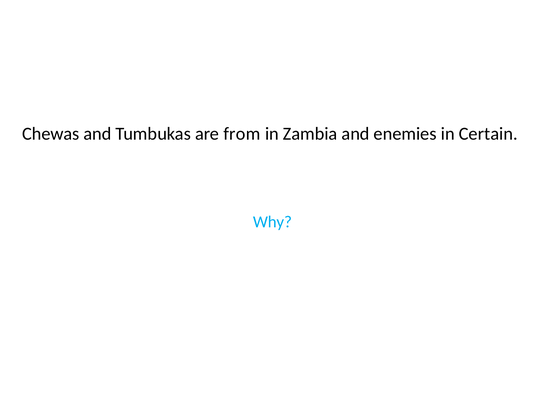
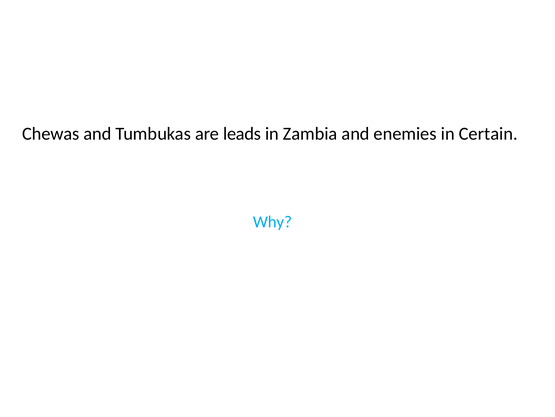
from: from -> leads
